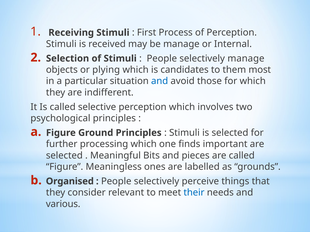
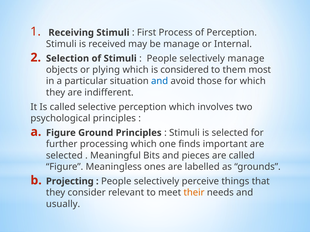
candidates: candidates -> considered
Organised: Organised -> Projecting
their colour: blue -> orange
various: various -> usually
